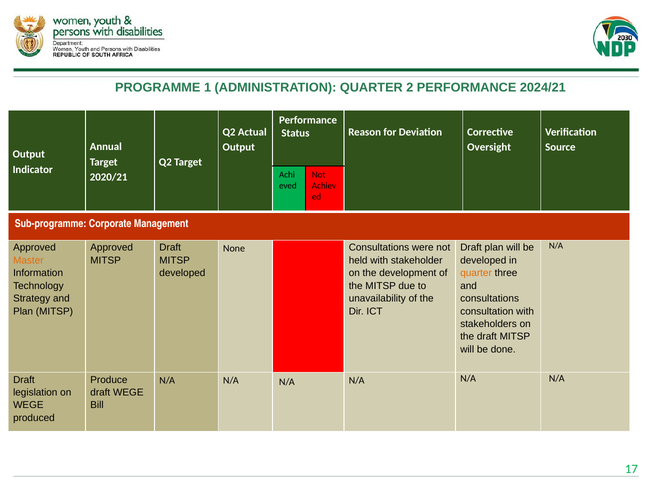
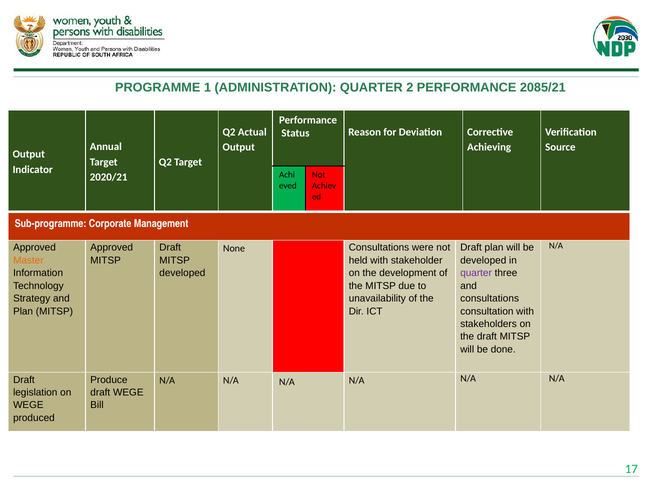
2024/21: 2024/21 -> 2085/21
Oversight: Oversight -> Achieving
quarter at (476, 273) colour: orange -> purple
